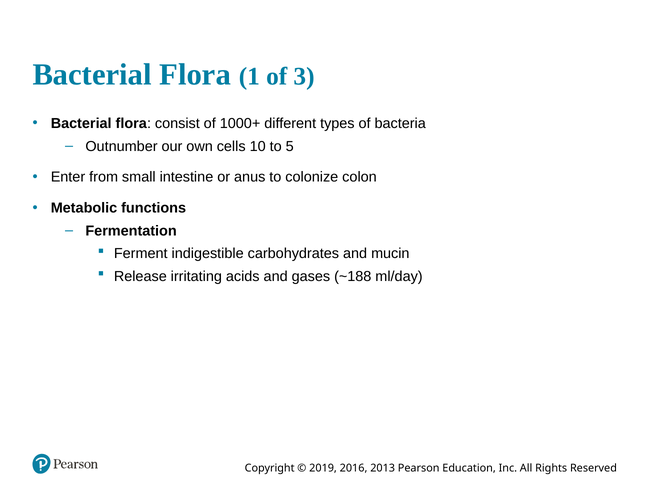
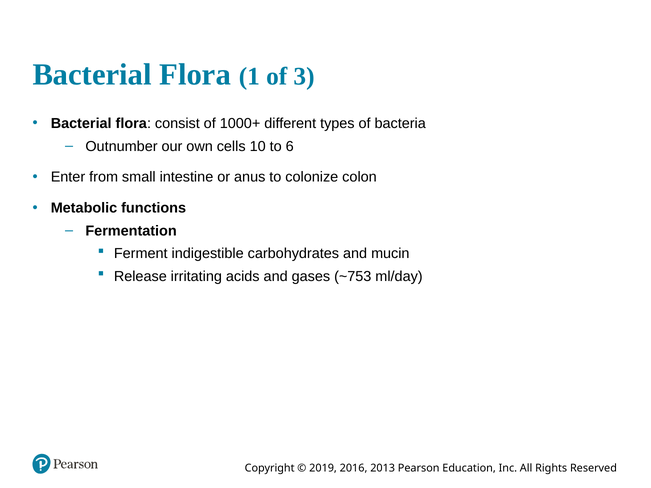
5: 5 -> 6
~188: ~188 -> ~753
